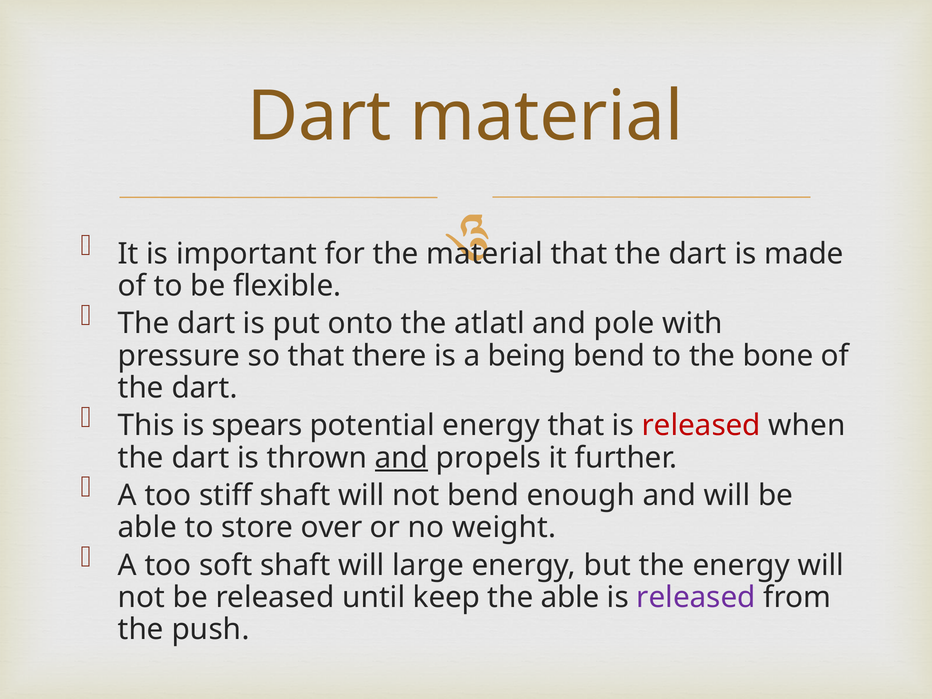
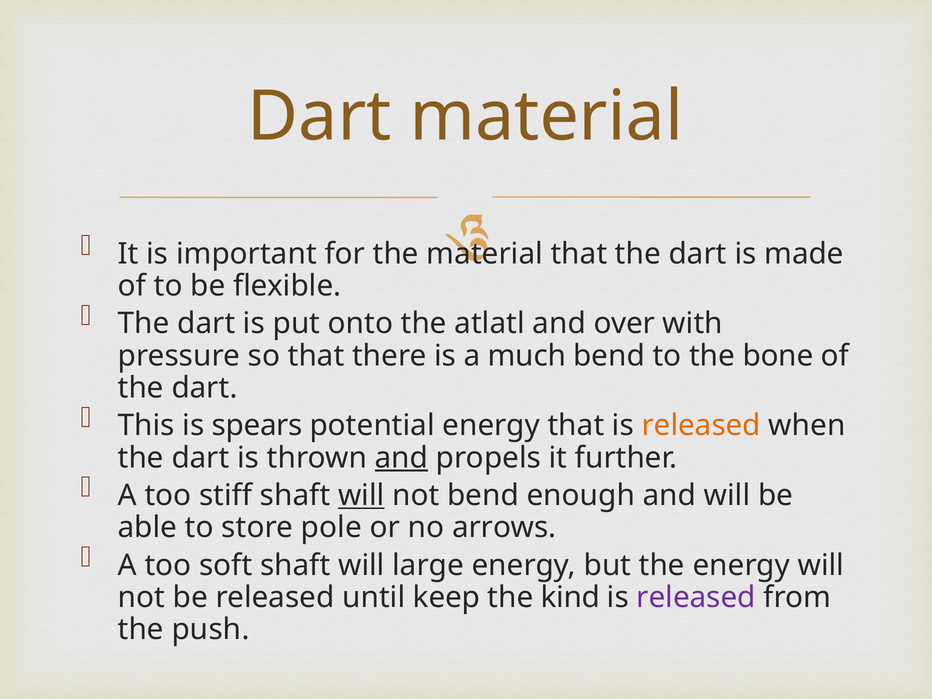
pole: pole -> over
being: being -> much
released at (701, 426) colour: red -> orange
will at (361, 495) underline: none -> present
over: over -> pole
weight: weight -> arrows
the able: able -> kind
